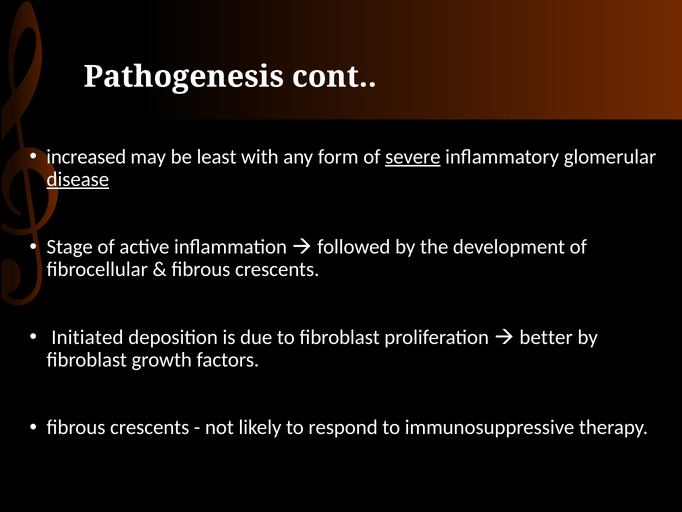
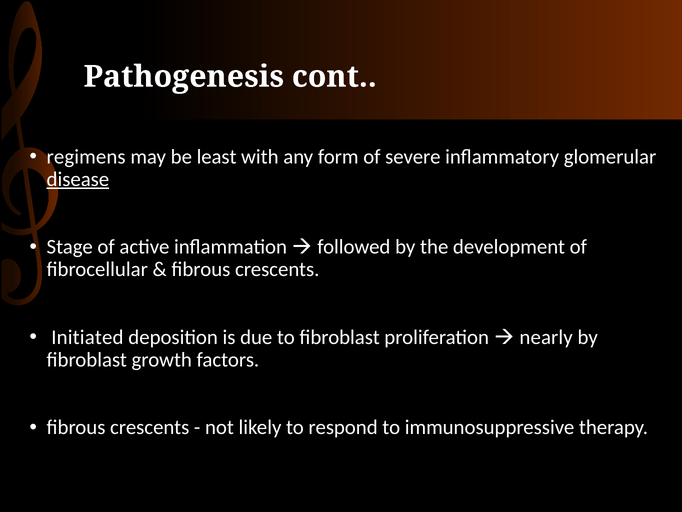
increased: increased -> regimens
severe underline: present -> none
better: better -> nearly
